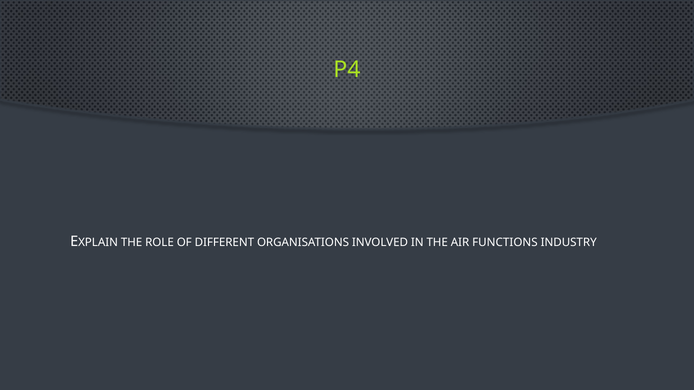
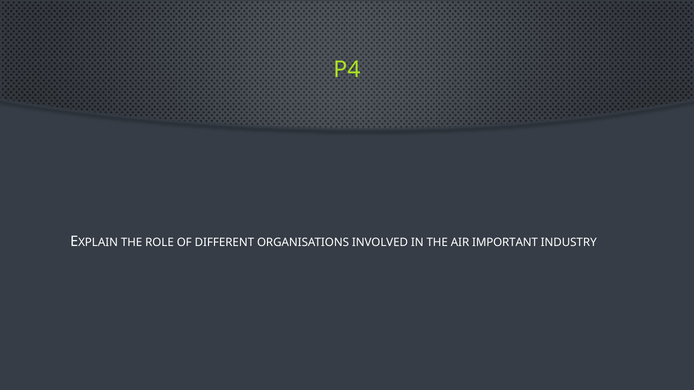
FUNCTIONS: FUNCTIONS -> IMPORTANT
